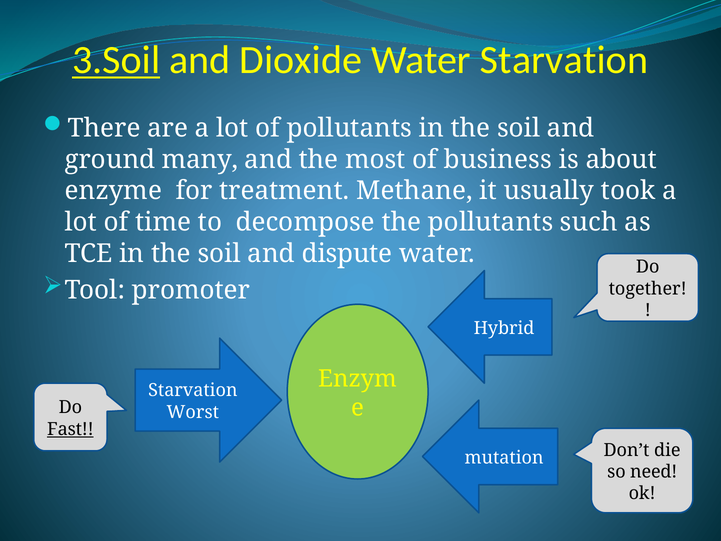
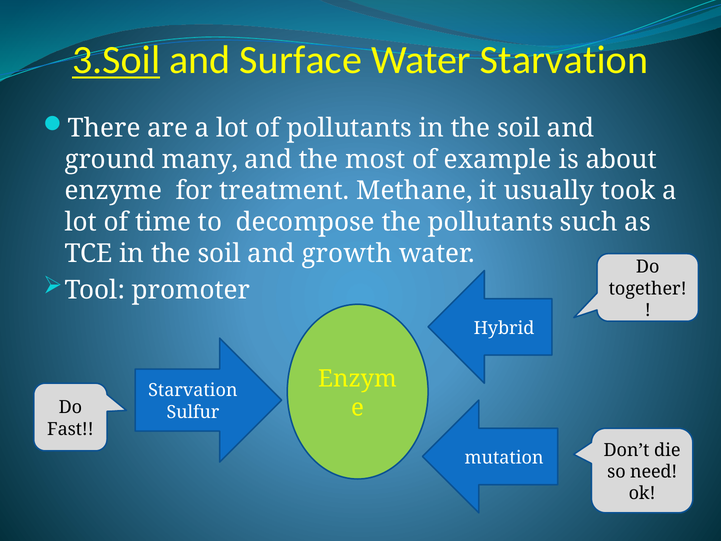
Dioxide: Dioxide -> Surface
business: business -> example
dispute: dispute -> growth
Worst: Worst -> Sulfur
Fast underline: present -> none
